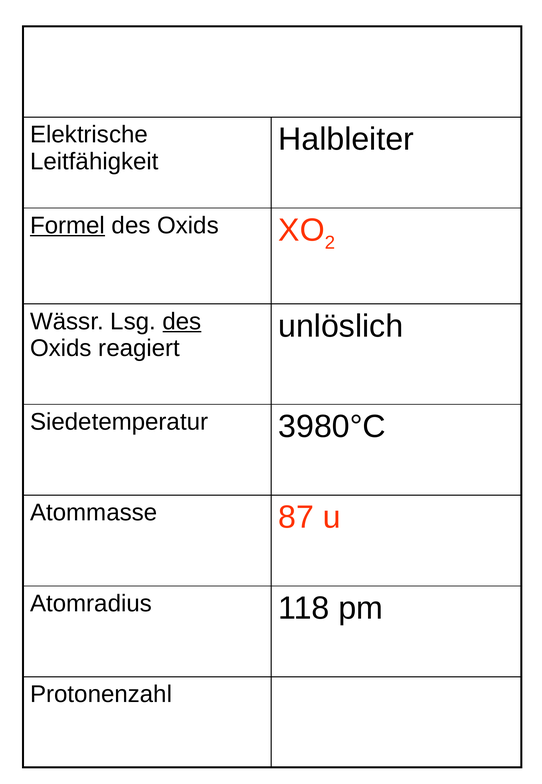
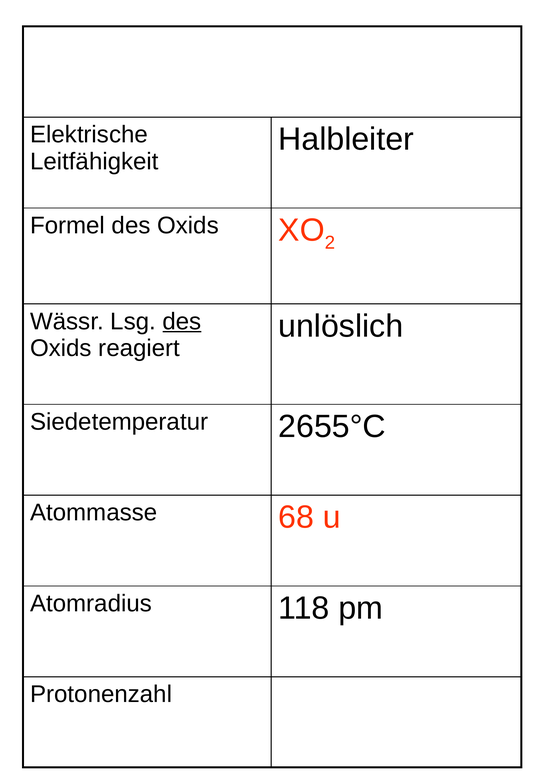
Formel underline: present -> none
3980°C: 3980°C -> 2655°C
87: 87 -> 68
